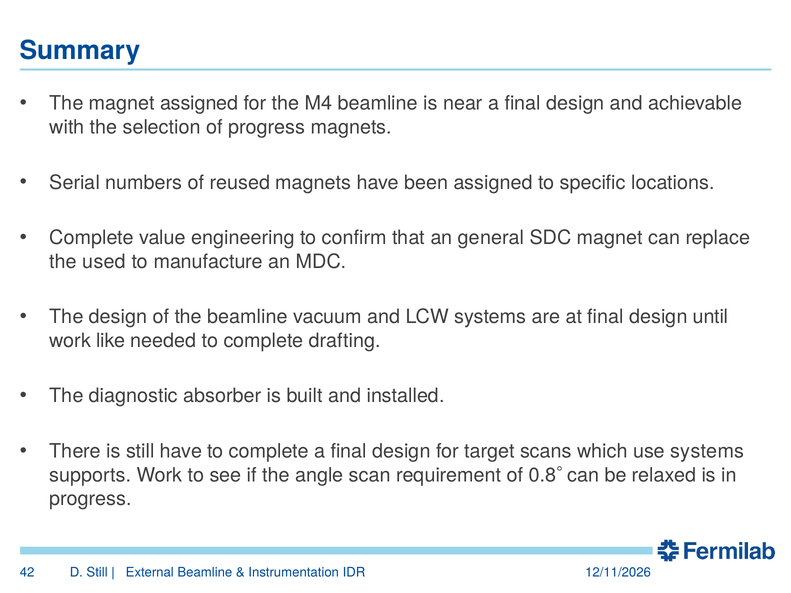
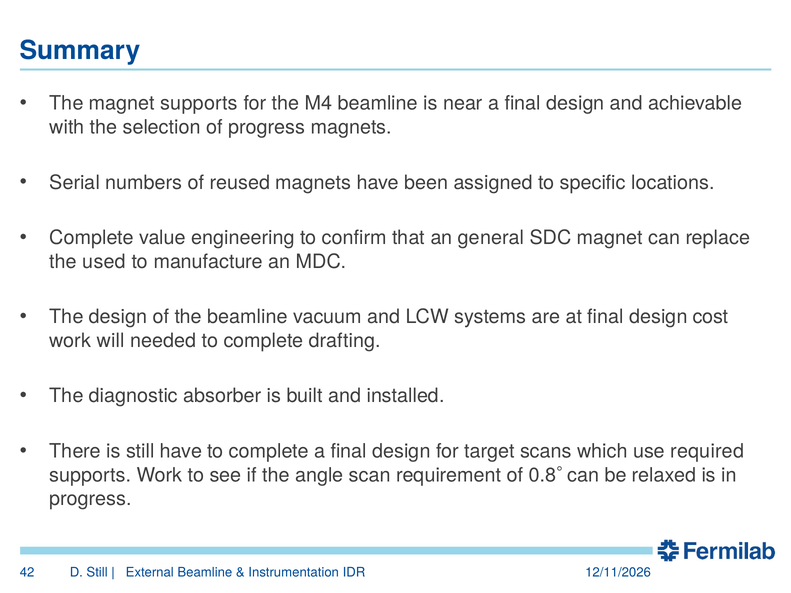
magnet assigned: assigned -> supports
until: until -> cost
like: like -> will
use systems: systems -> required
